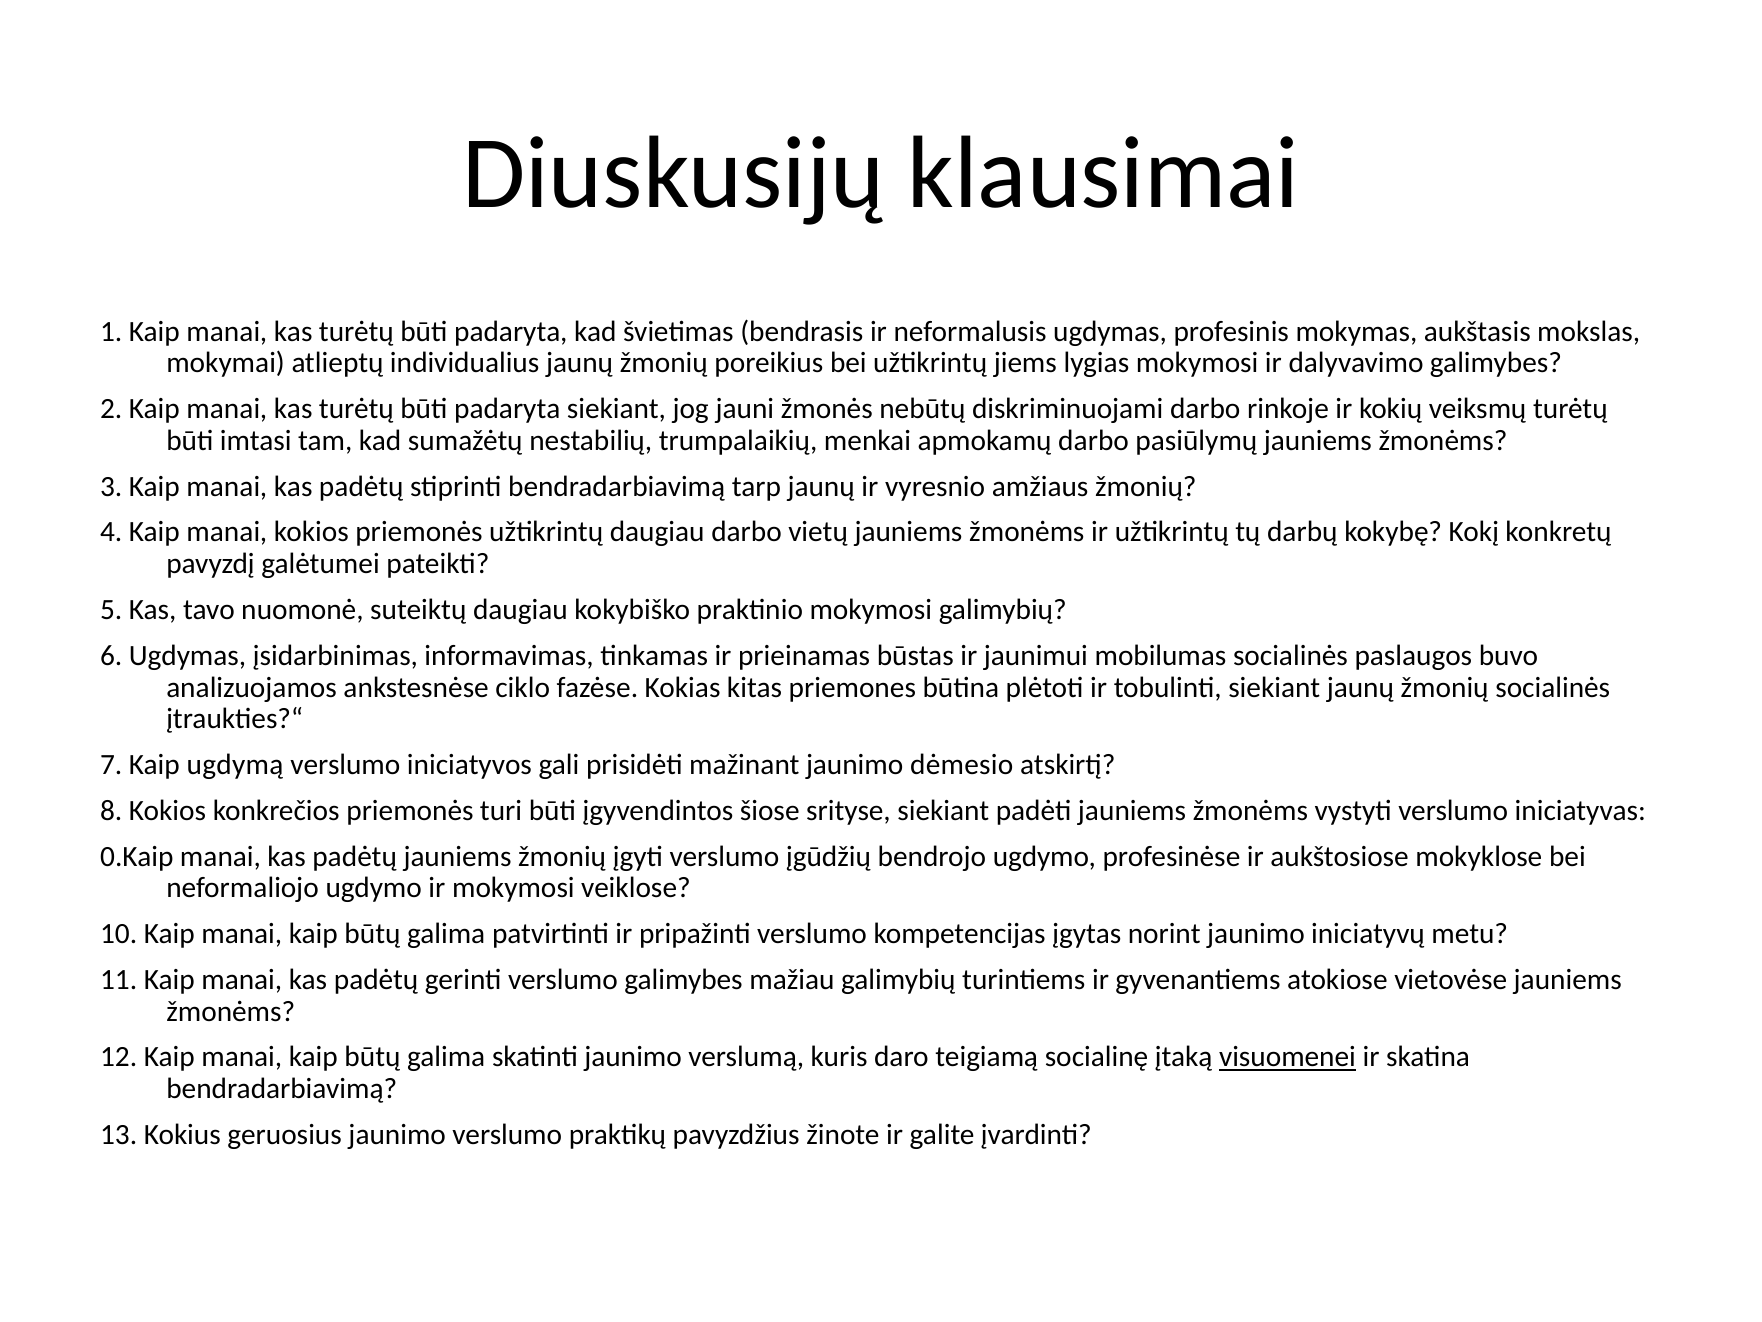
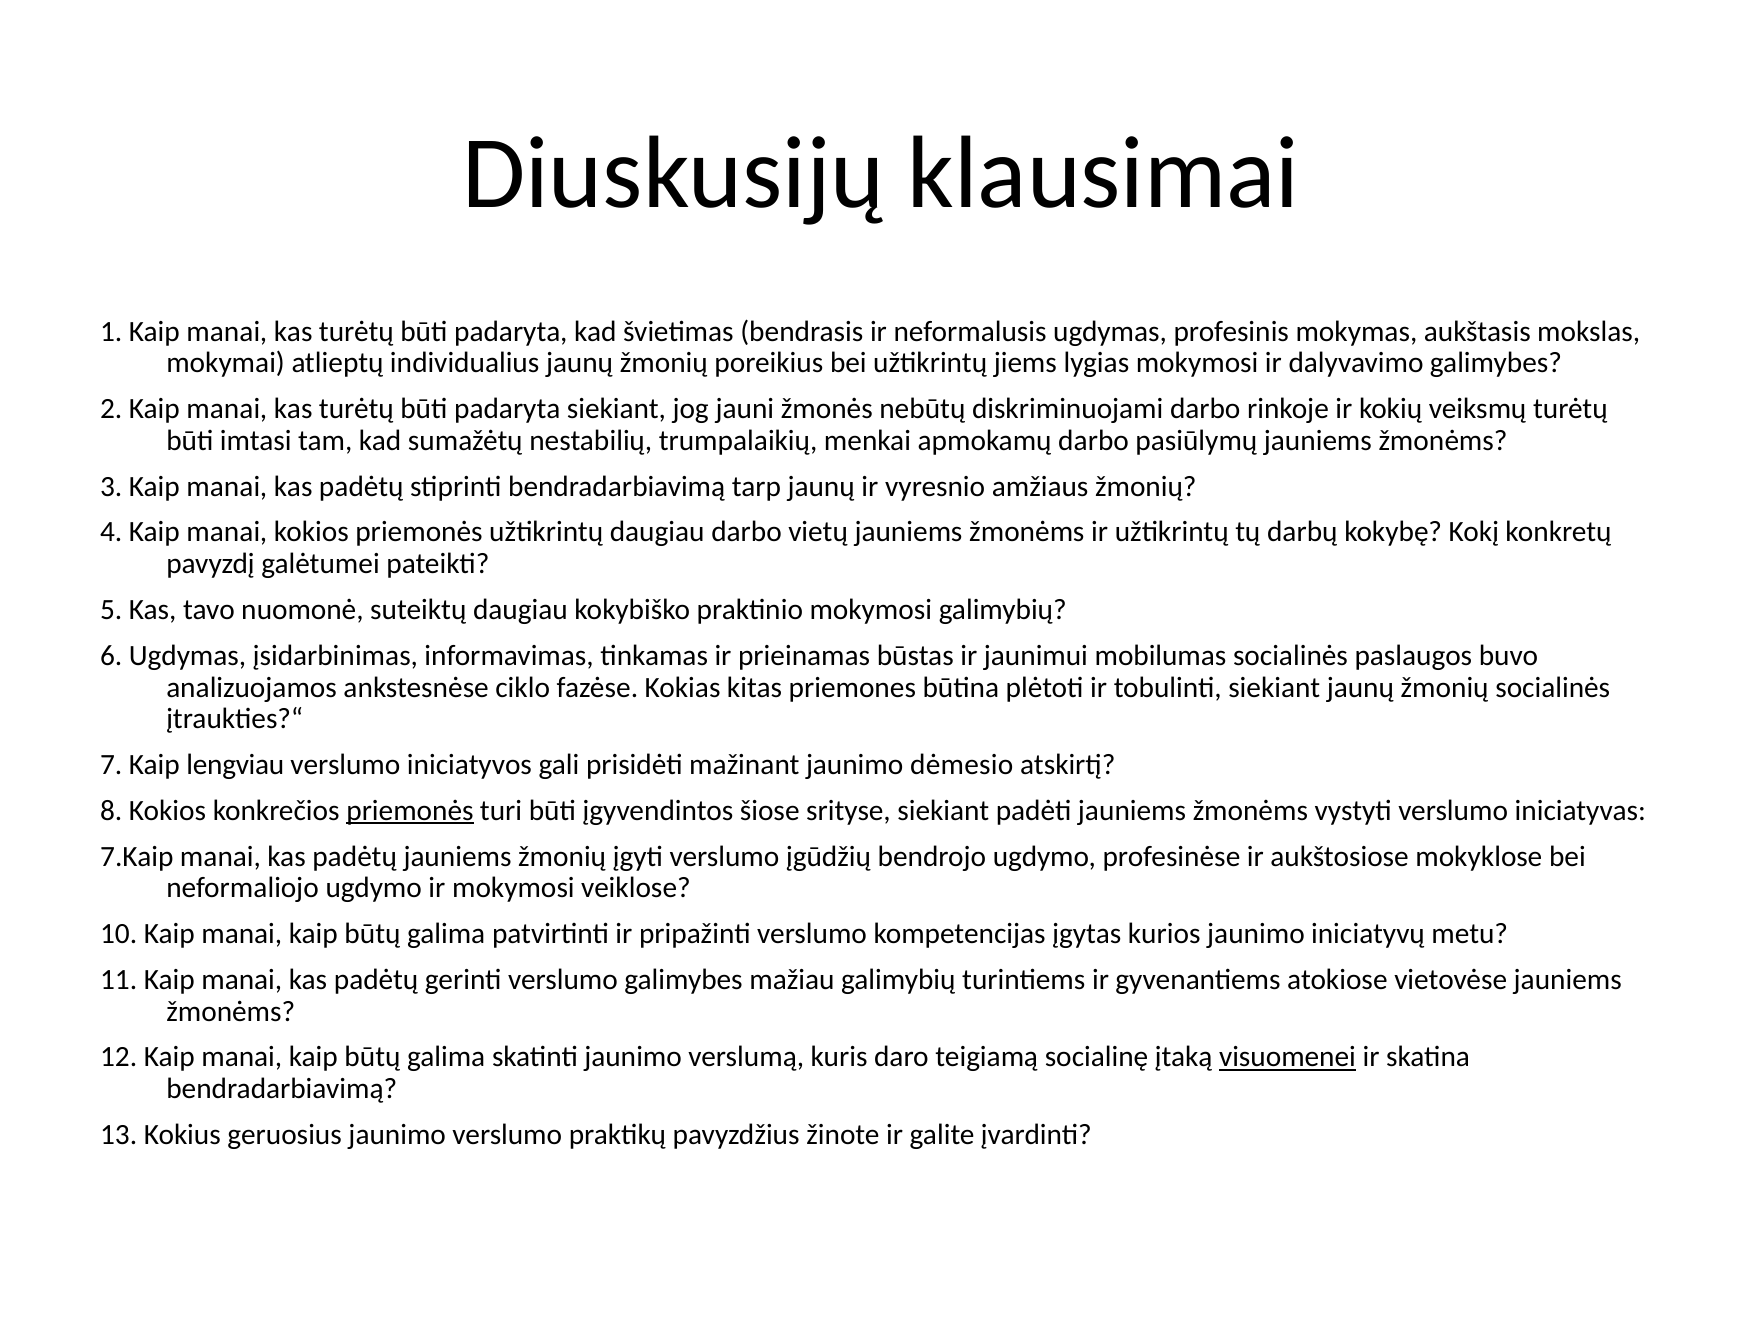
ugdymą: ugdymą -> lengviau
priemonės at (410, 810) underline: none -> present
0.Kaip: 0.Kaip -> 7.Kaip
norint: norint -> kurios
